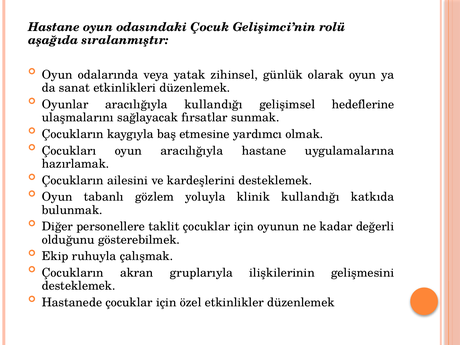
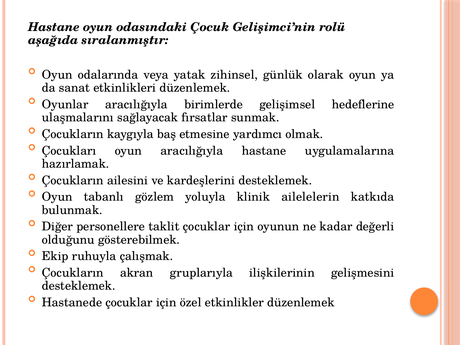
aracılığıyla kullandığı: kullandığı -> birimlerde
klinik kullandığı: kullandığı -> ailelelerin
